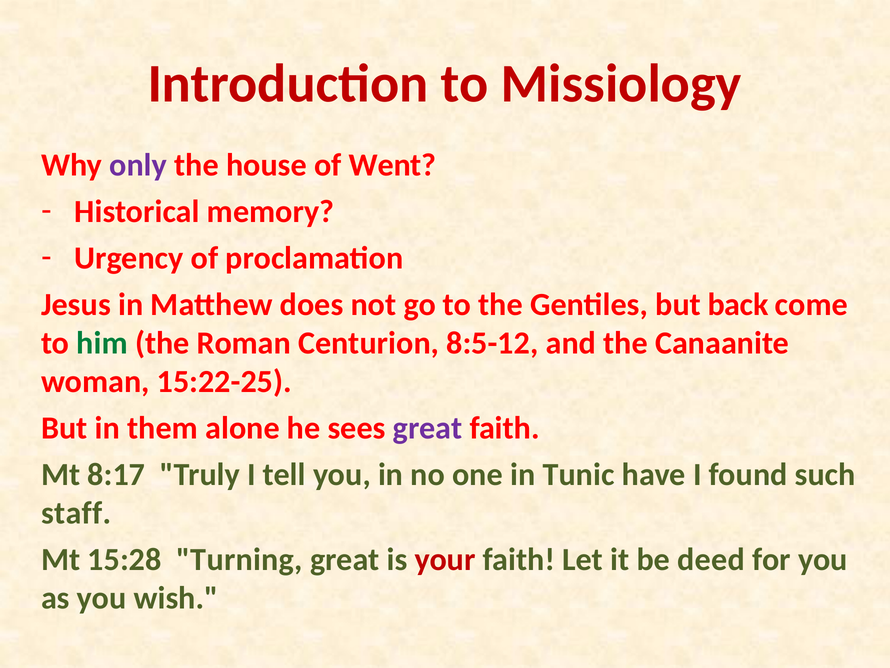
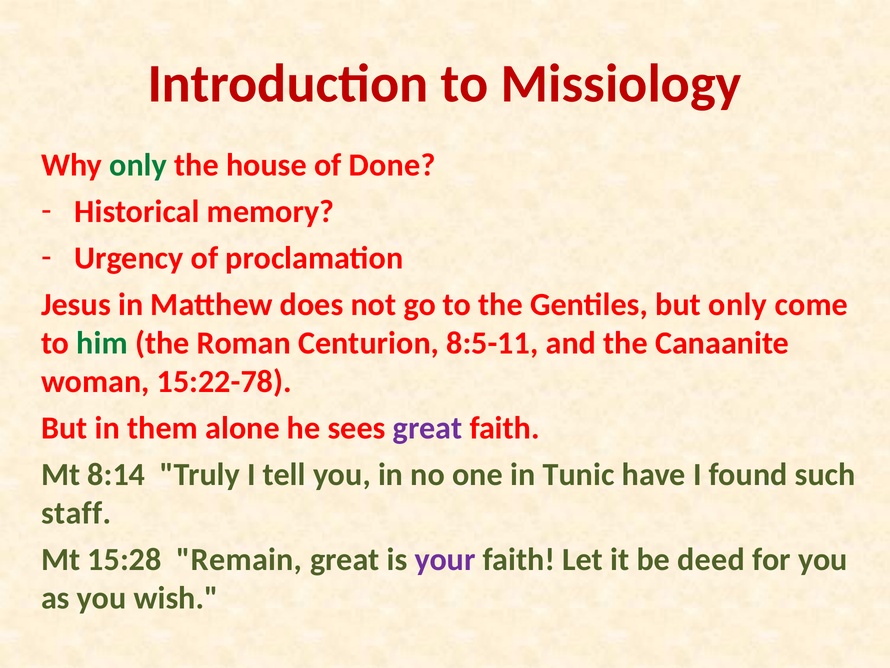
only at (138, 165) colour: purple -> green
Went: Went -> Done
but back: back -> only
8:5-12: 8:5-12 -> 8:5-11
15:22-25: 15:22-25 -> 15:22-78
8:17: 8:17 -> 8:14
Turning: Turning -> Remain
your colour: red -> purple
